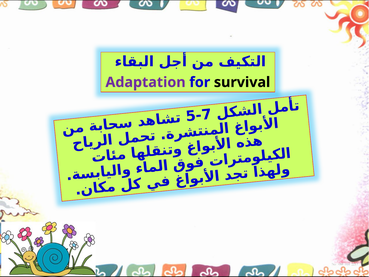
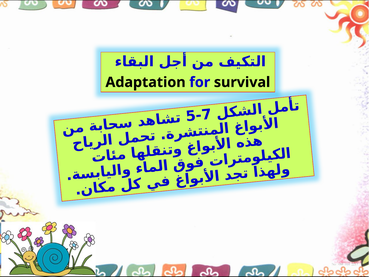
Adaptation colour: purple -> black
